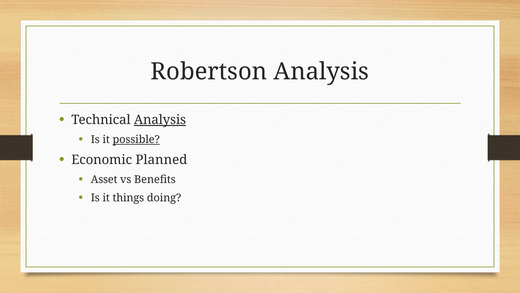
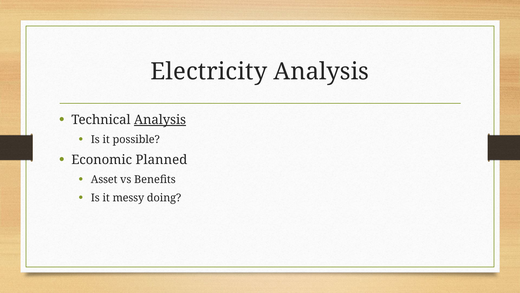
Robertson: Robertson -> Electricity
possible underline: present -> none
things: things -> messy
